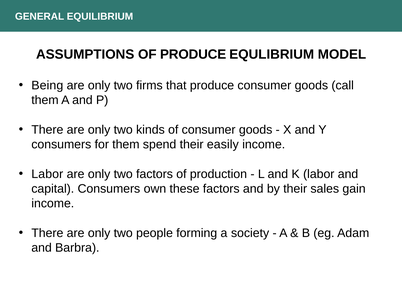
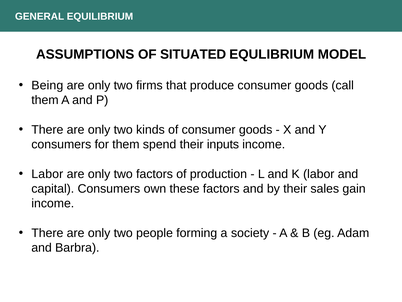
OF PRODUCE: PRODUCE -> SITUATED
easily: easily -> inputs
